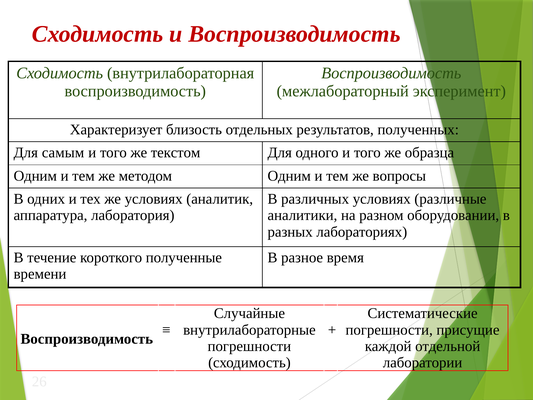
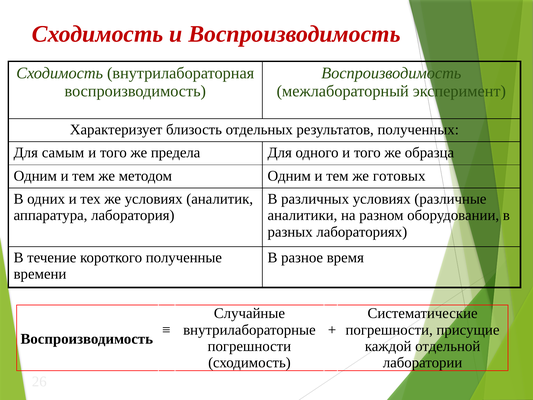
текстом: текстом -> предела
вопросы: вопросы -> готовых
